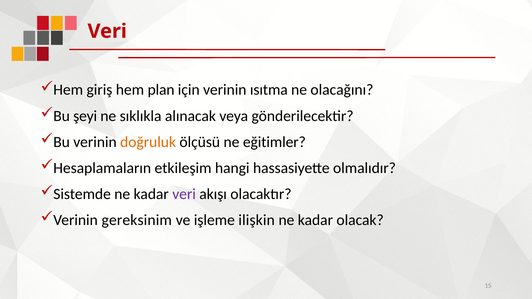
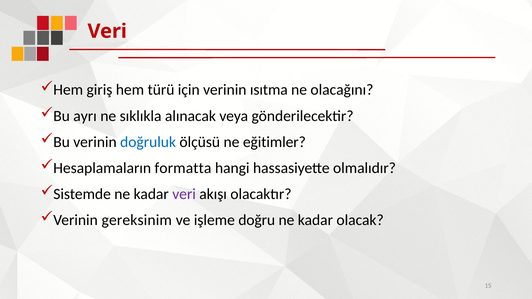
plan: plan -> türü
şeyi: şeyi -> ayrı
doğruluk colour: orange -> blue
etkileşim: etkileşim -> formatta
ilişkin: ilişkin -> doğru
